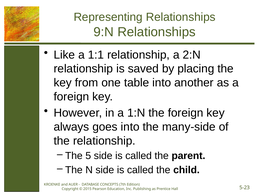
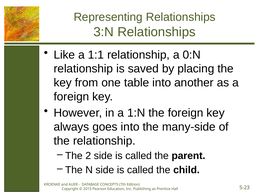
9:N: 9:N -> 3:N
2:N: 2:N -> 0:N
5: 5 -> 2
